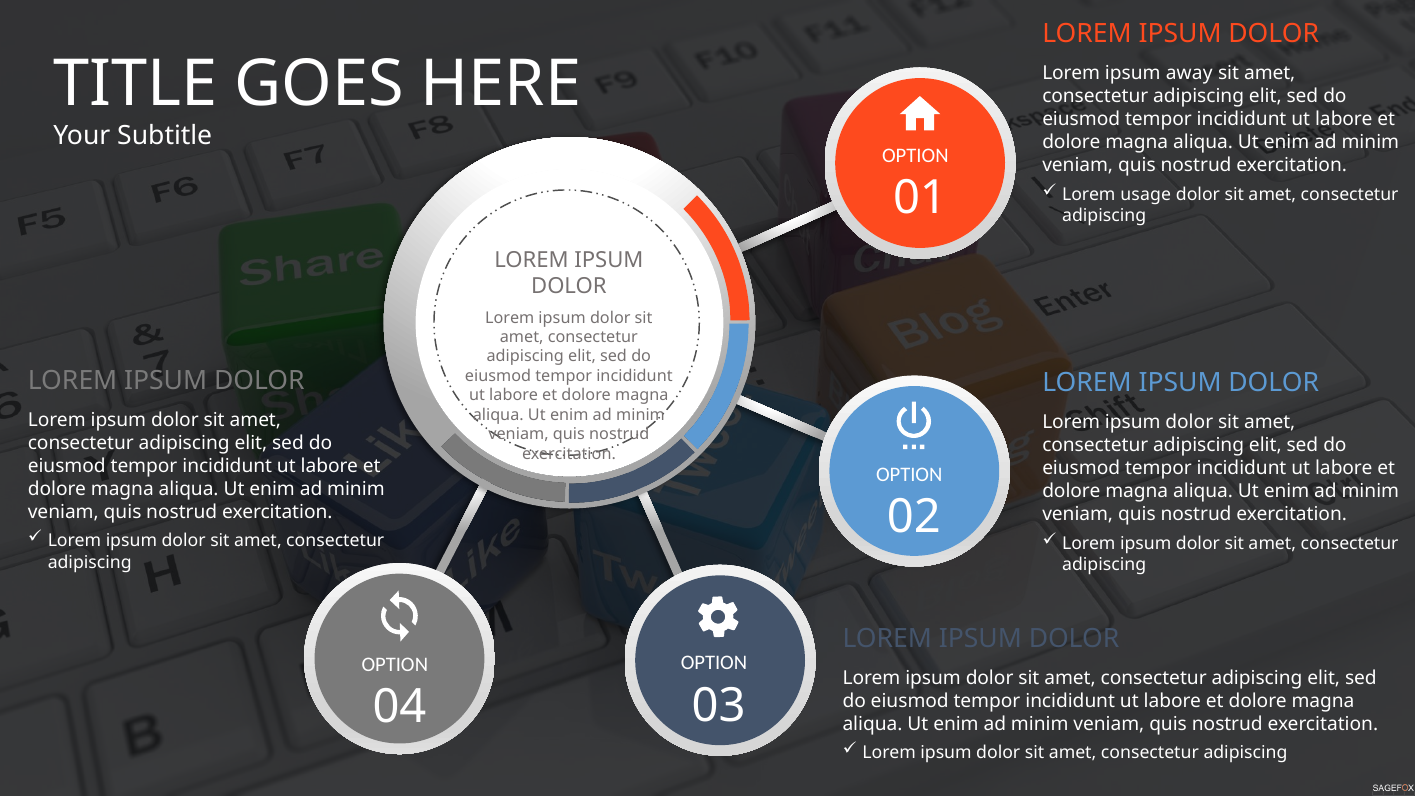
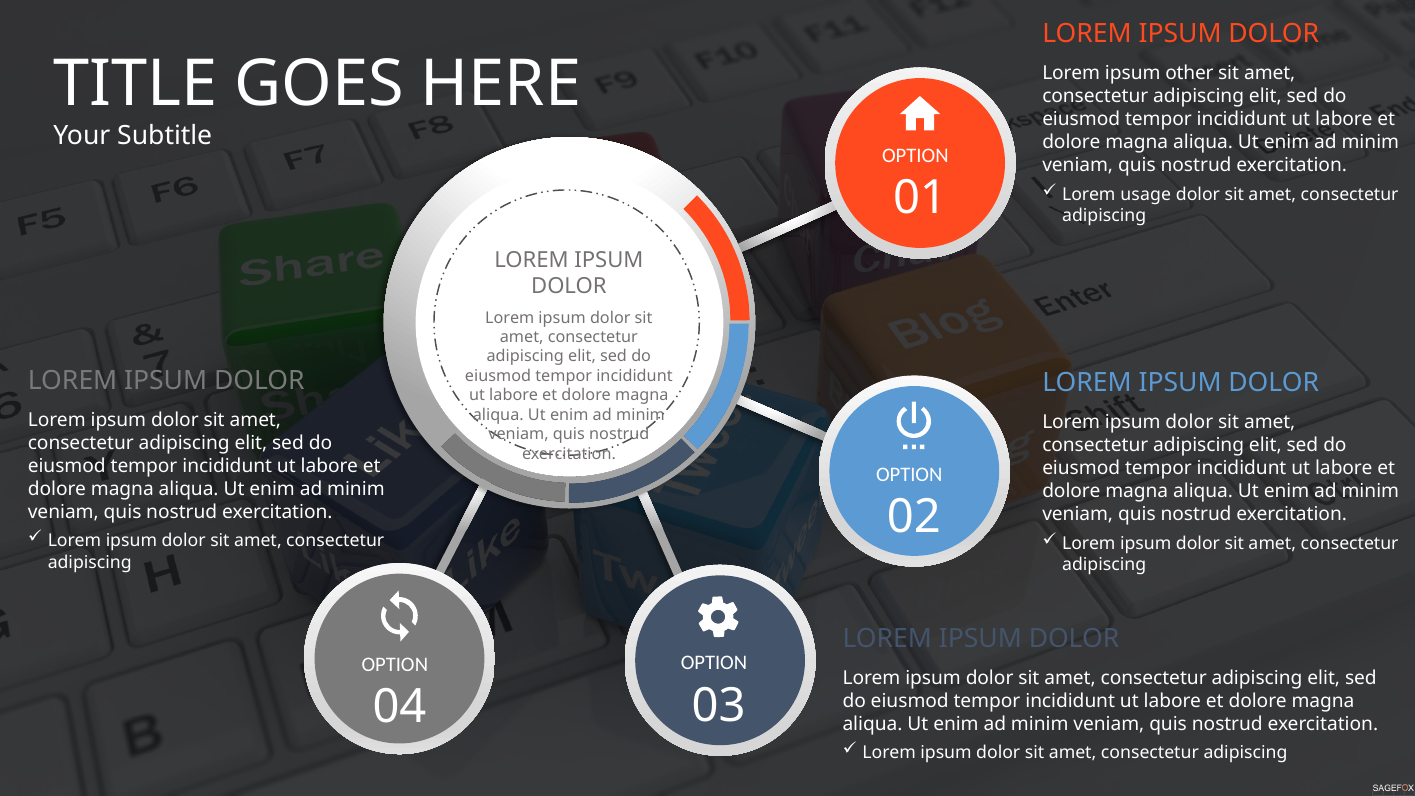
away: away -> other
